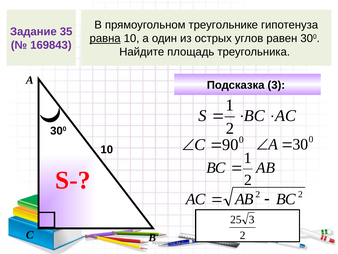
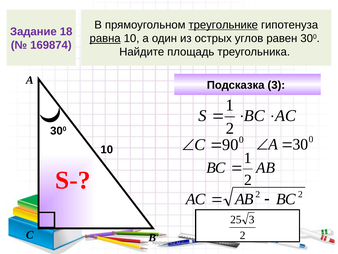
треугольнике underline: none -> present
35: 35 -> 18
169843: 169843 -> 169874
